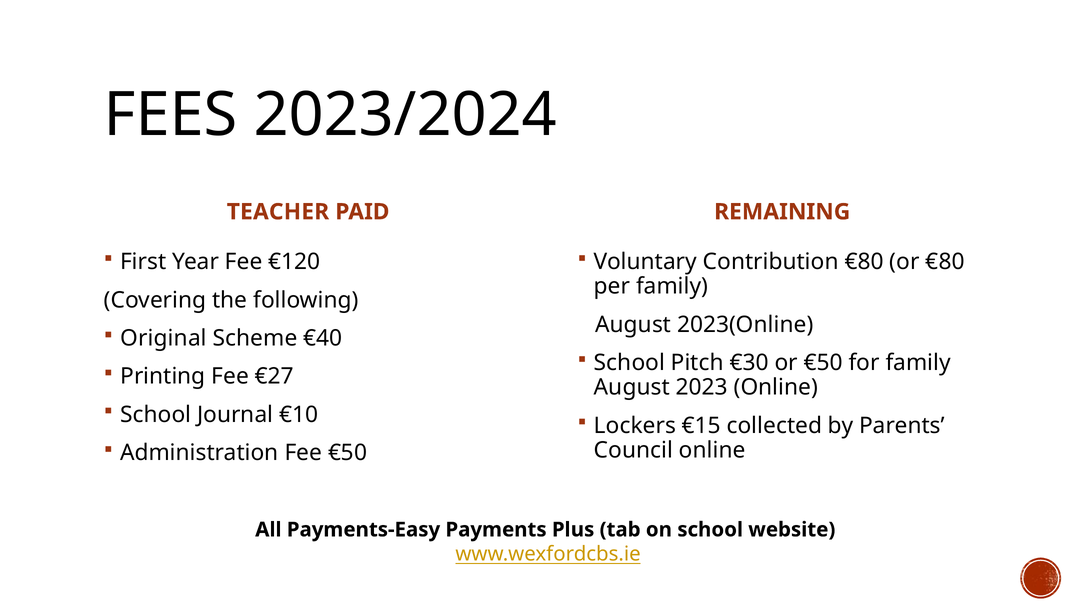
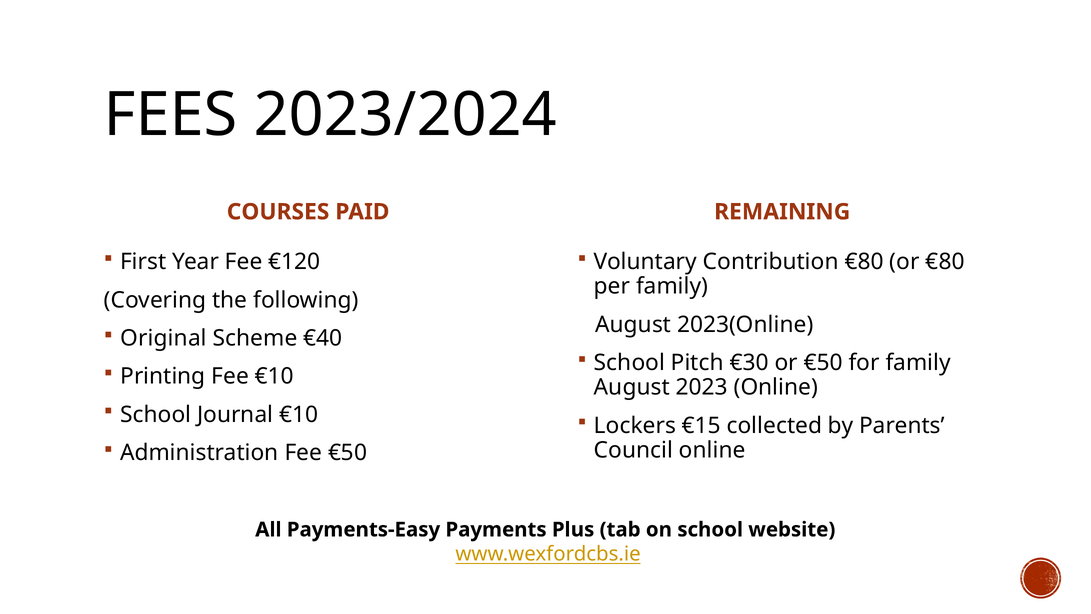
TEACHER: TEACHER -> COURSES
Fee €27: €27 -> €10
